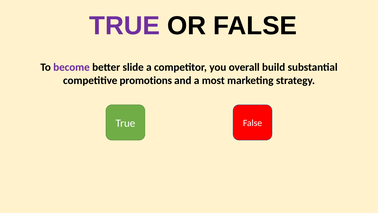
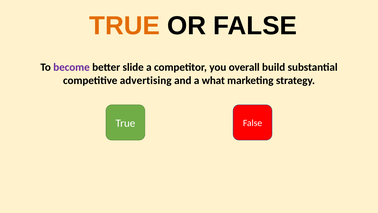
TRUE at (125, 26) colour: purple -> orange
promotions: promotions -> advertising
most: most -> what
